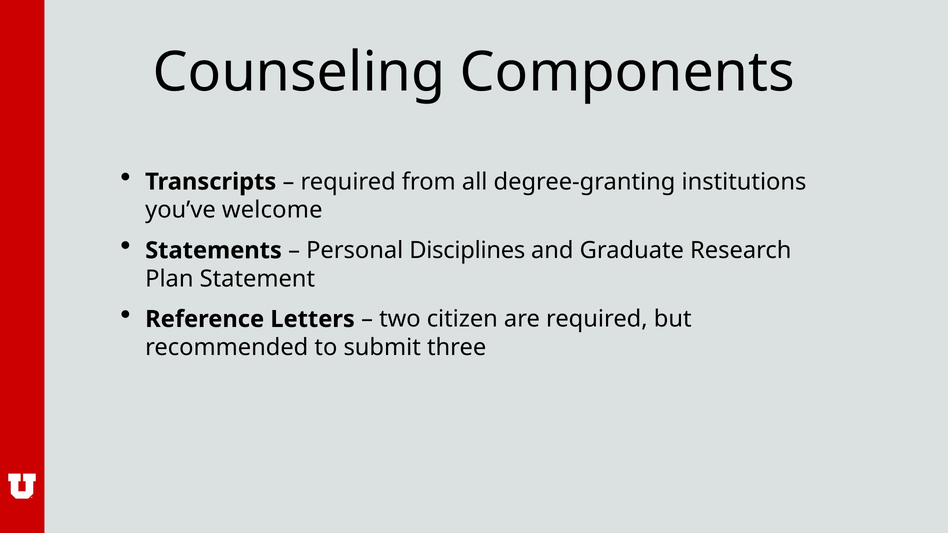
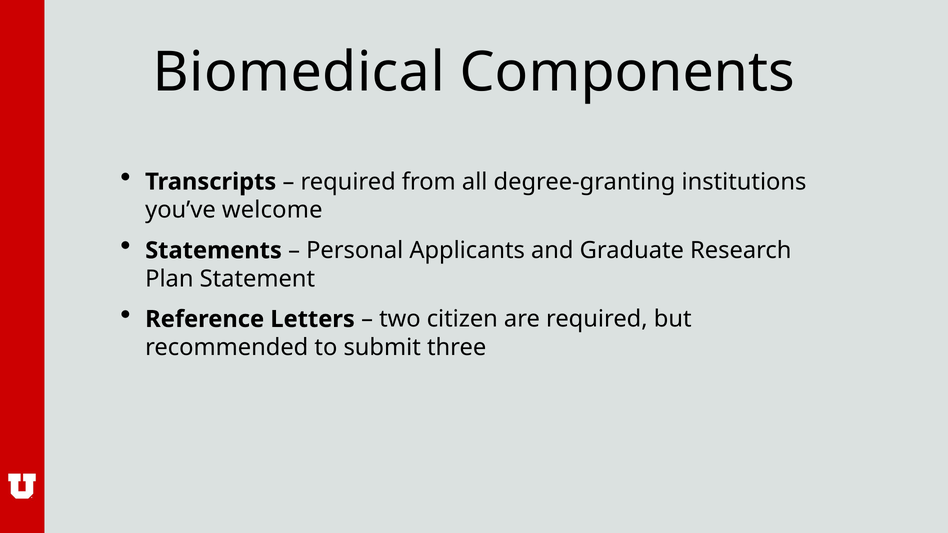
Counseling: Counseling -> Biomedical
Disciplines: Disciplines -> Applicants
